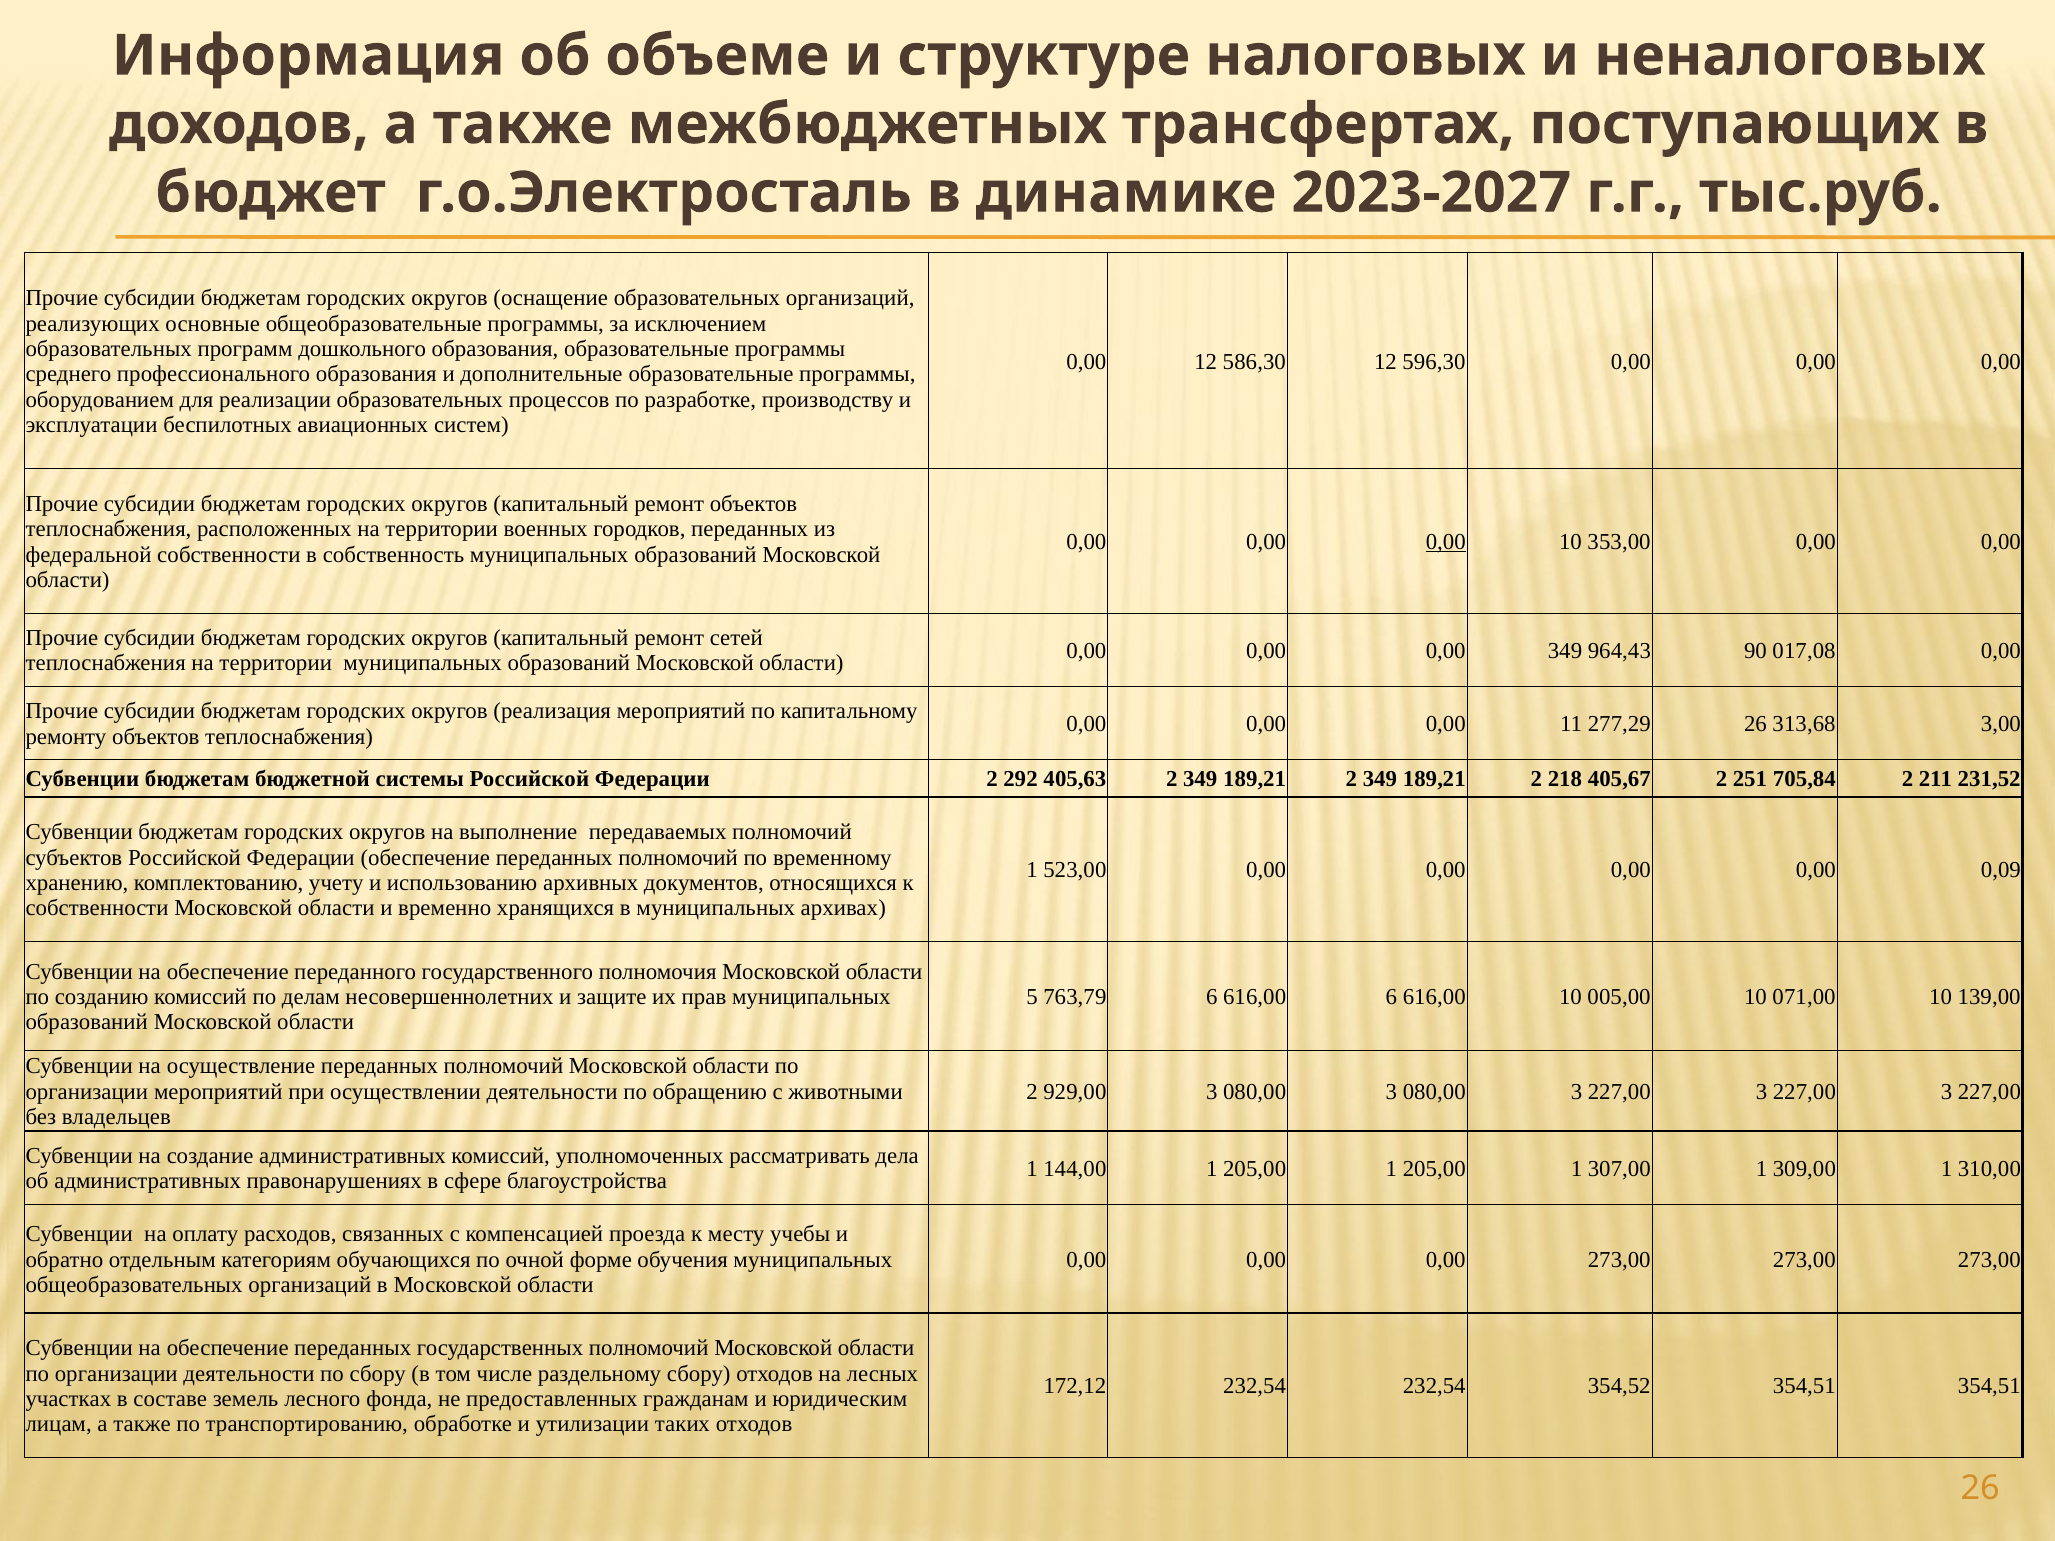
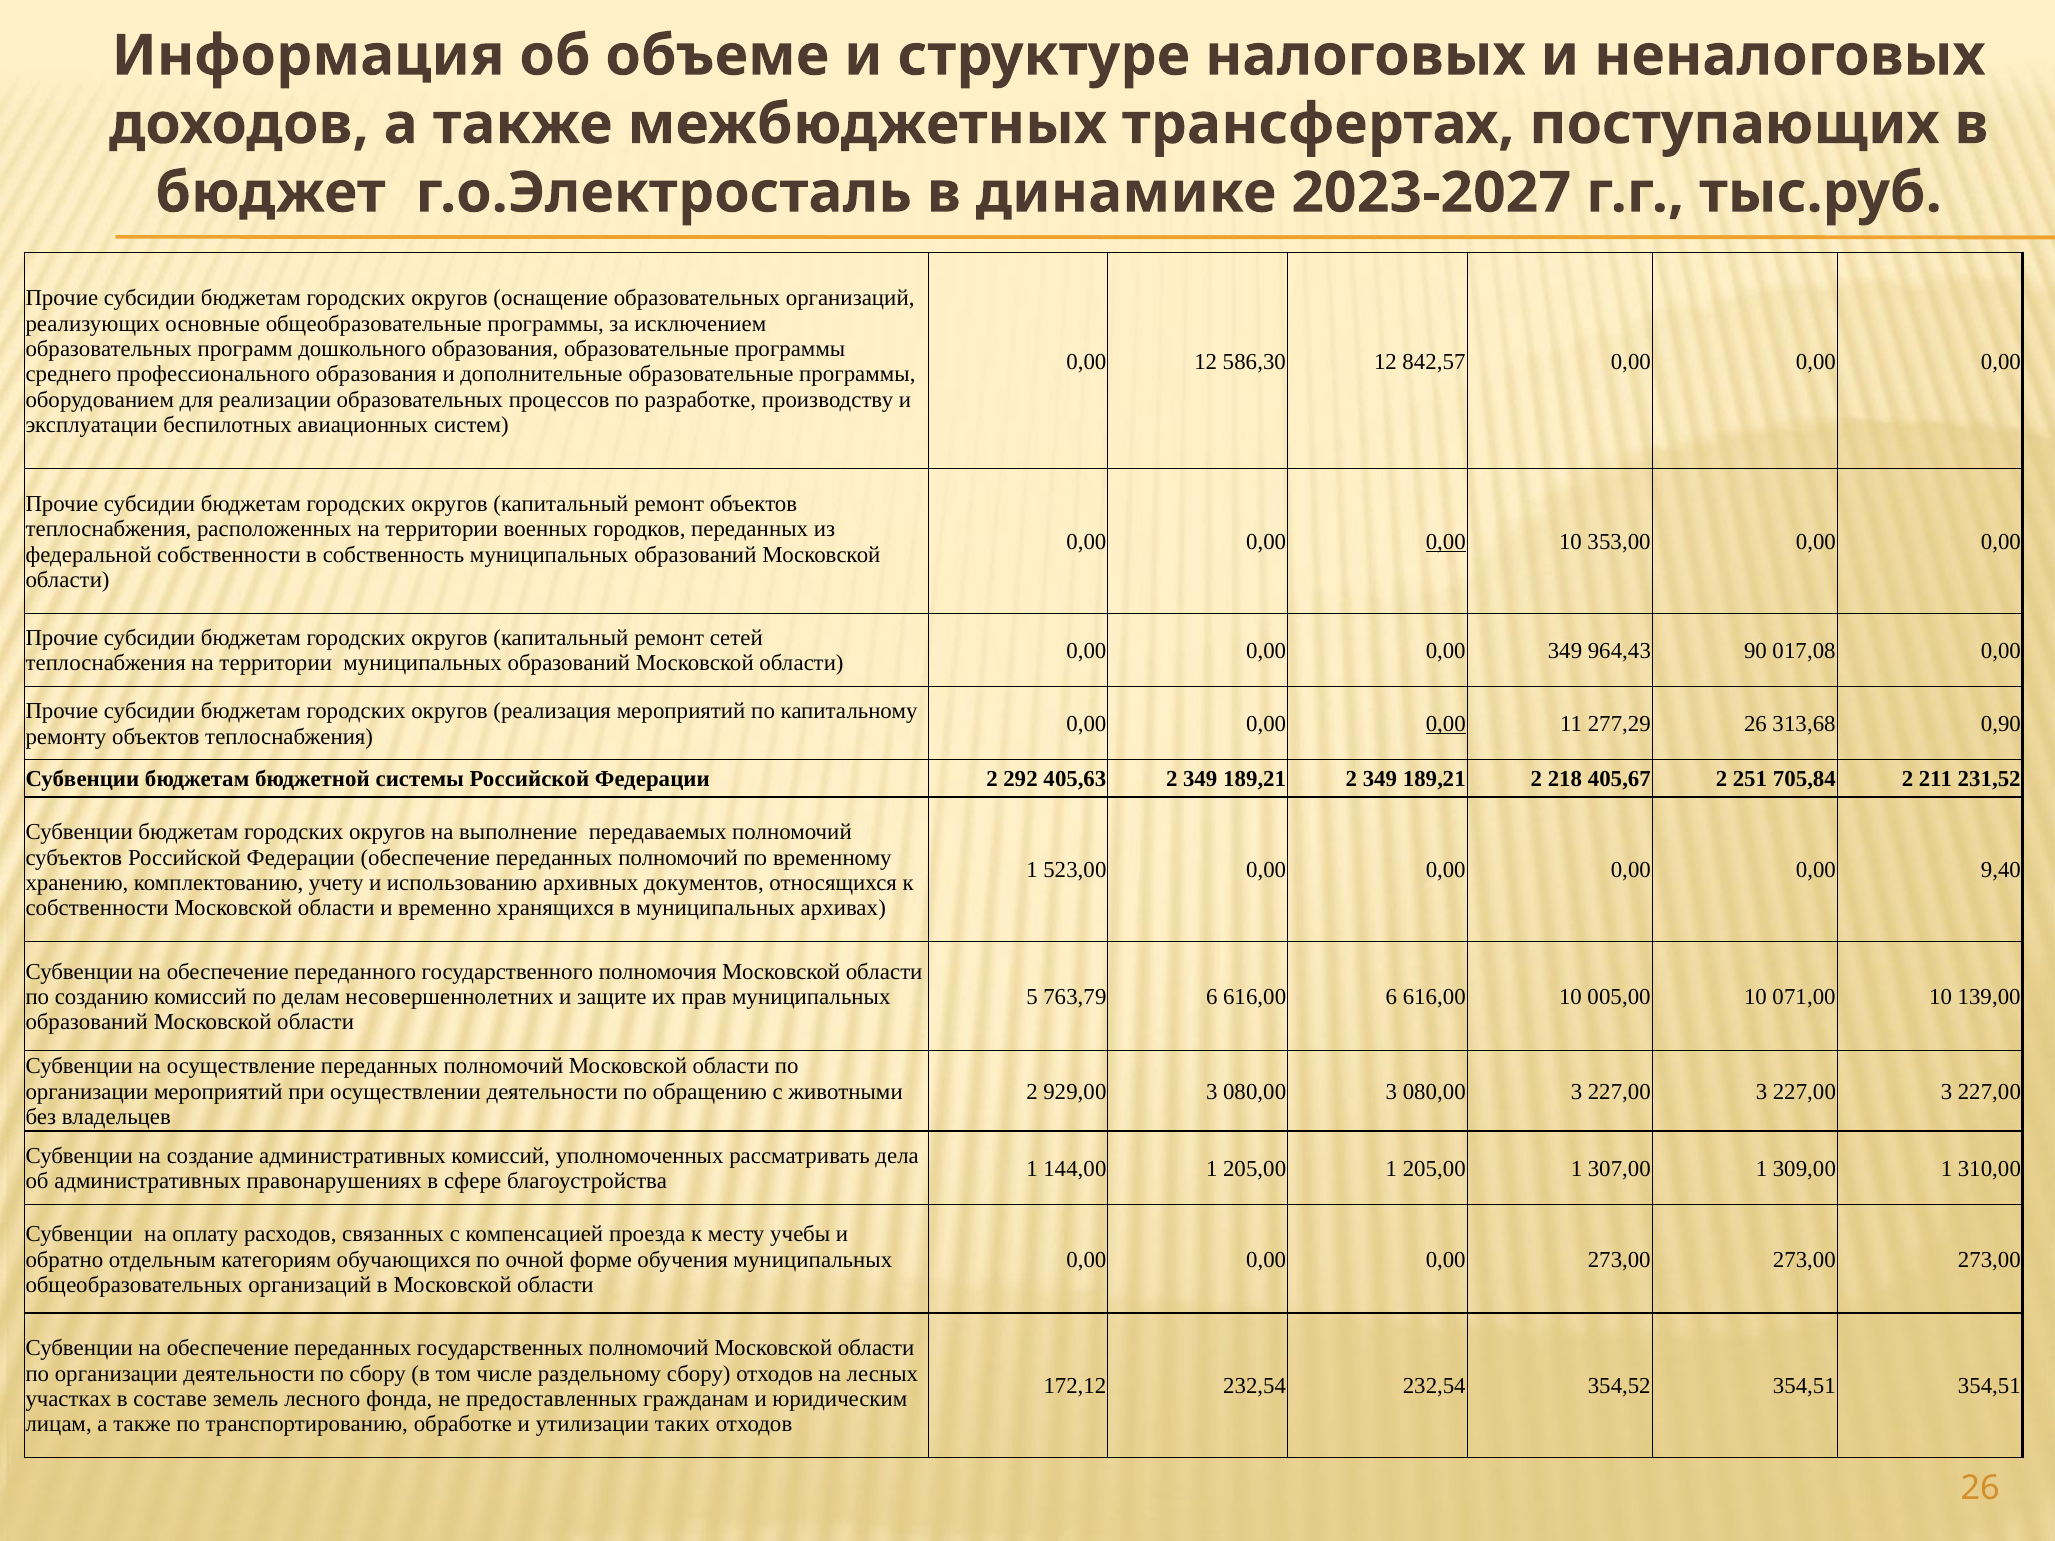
596,30: 596,30 -> 842,57
0,00 at (1446, 724) underline: none -> present
3,00: 3,00 -> 0,90
0,09: 0,09 -> 9,40
